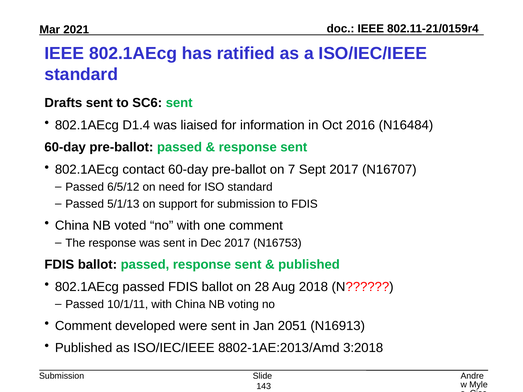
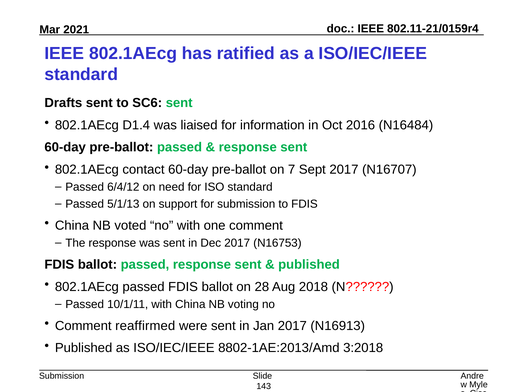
6/5/12: 6/5/12 -> 6/4/12
developed: developed -> reaffirmed
Jan 2051: 2051 -> 2017
